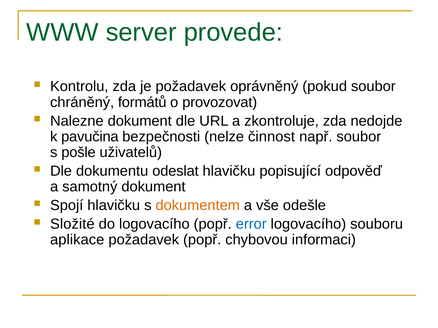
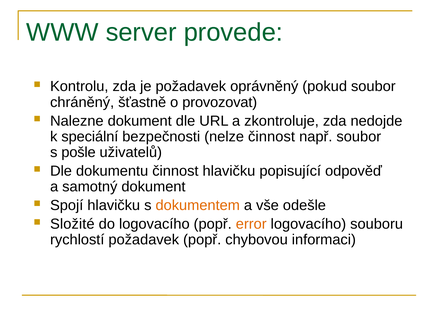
formátů: formátů -> šťastně
pavučina: pavučina -> speciální
dokumentu odeslat: odeslat -> činnost
error colour: blue -> orange
aplikace: aplikace -> rychlostí
